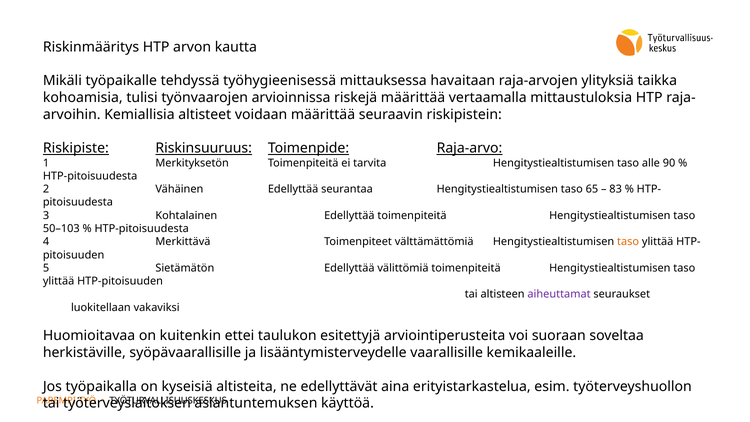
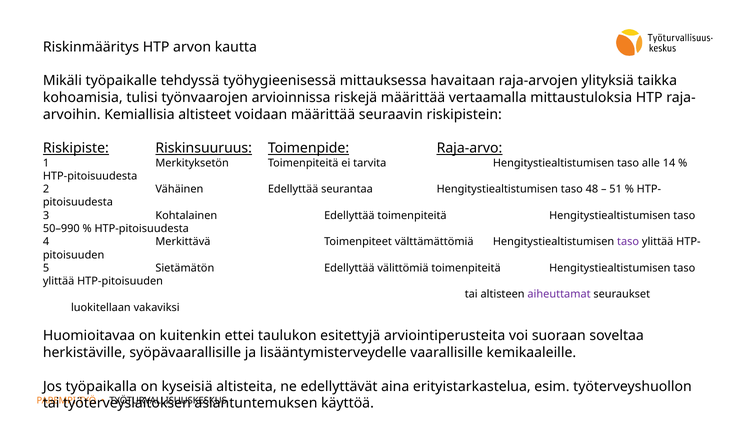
90: 90 -> 14
65: 65 -> 48
83: 83 -> 51
50–103: 50–103 -> 50–990
taso at (628, 242) colour: orange -> purple
